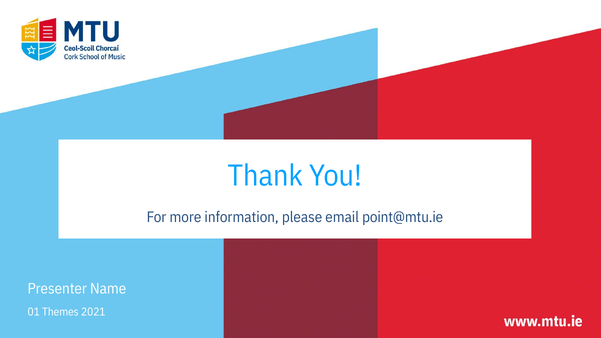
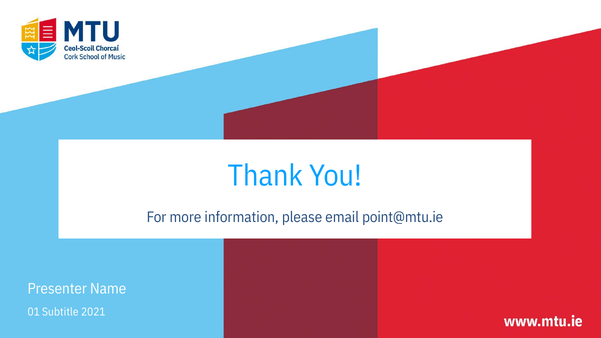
Themes: Themes -> Subtitle
